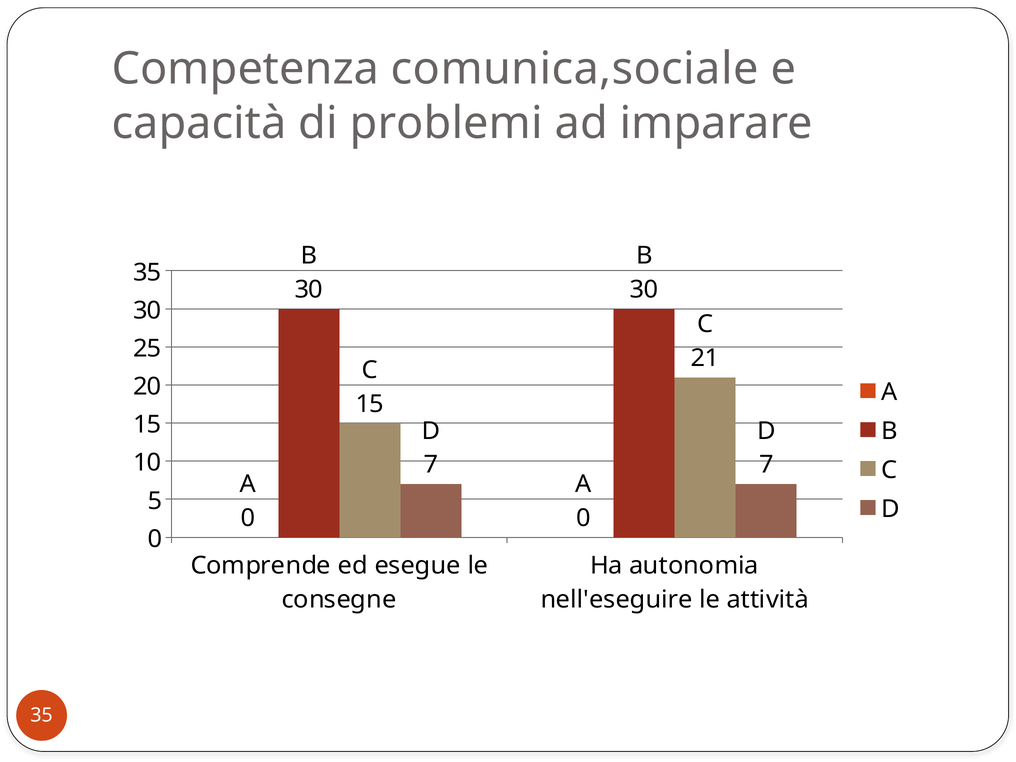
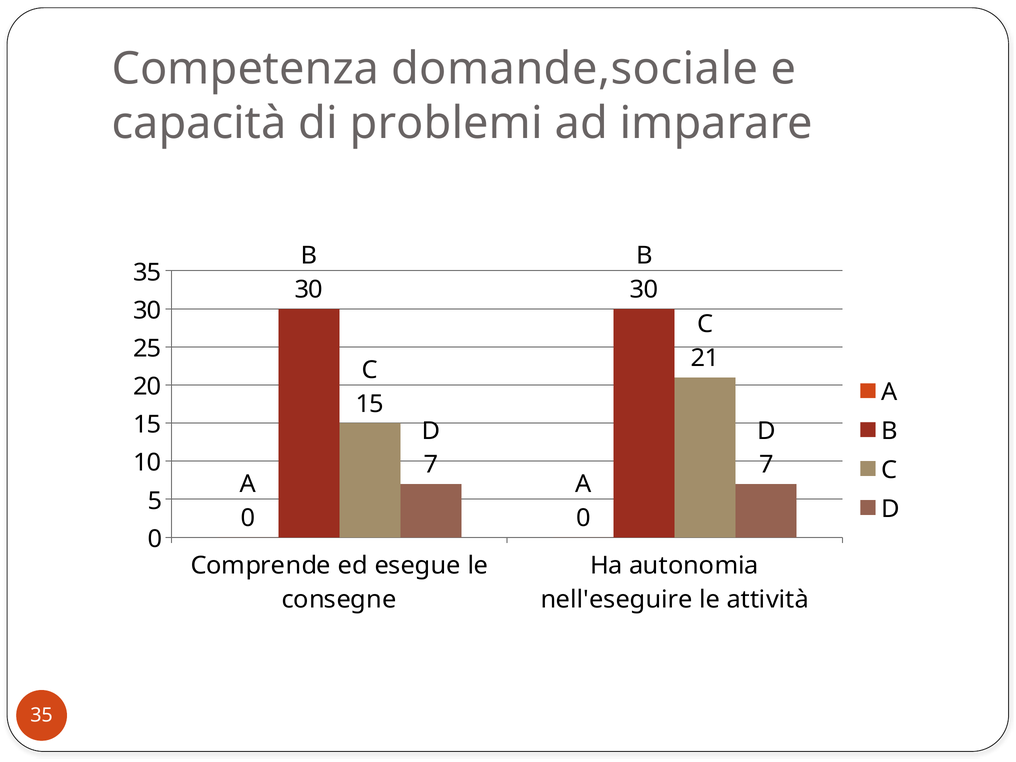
comunica,sociale: comunica,sociale -> domande,sociale
